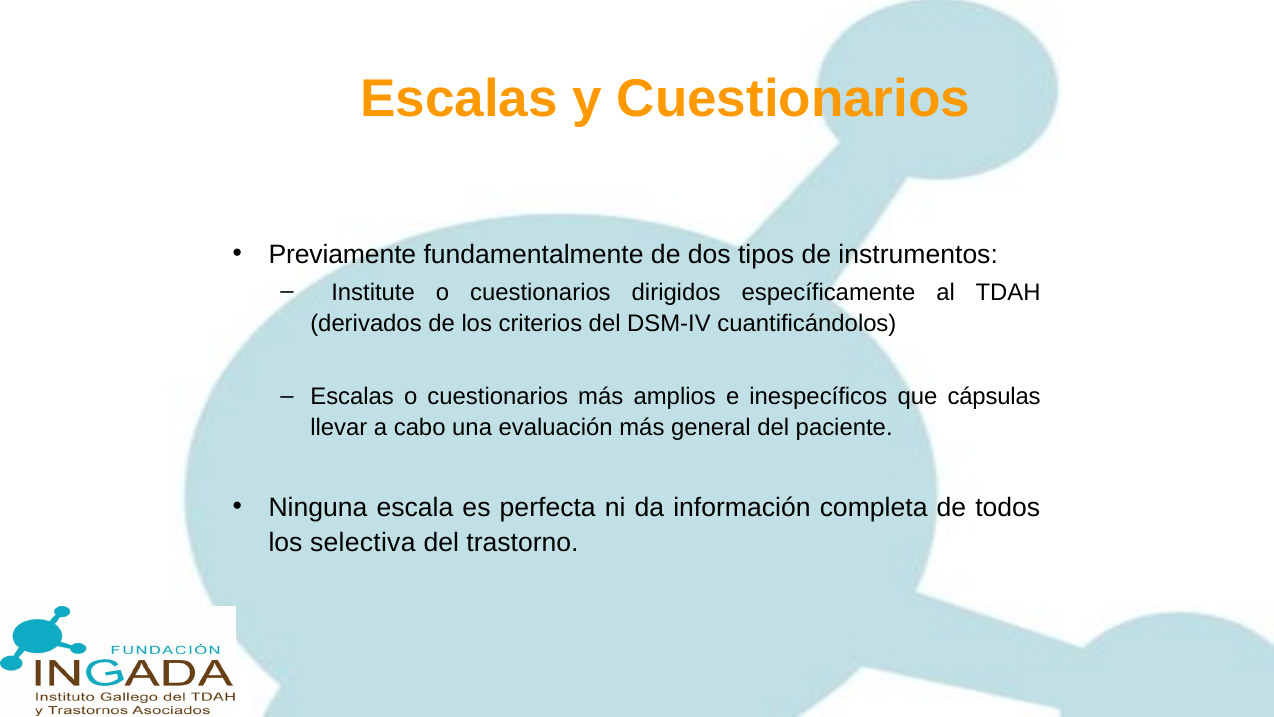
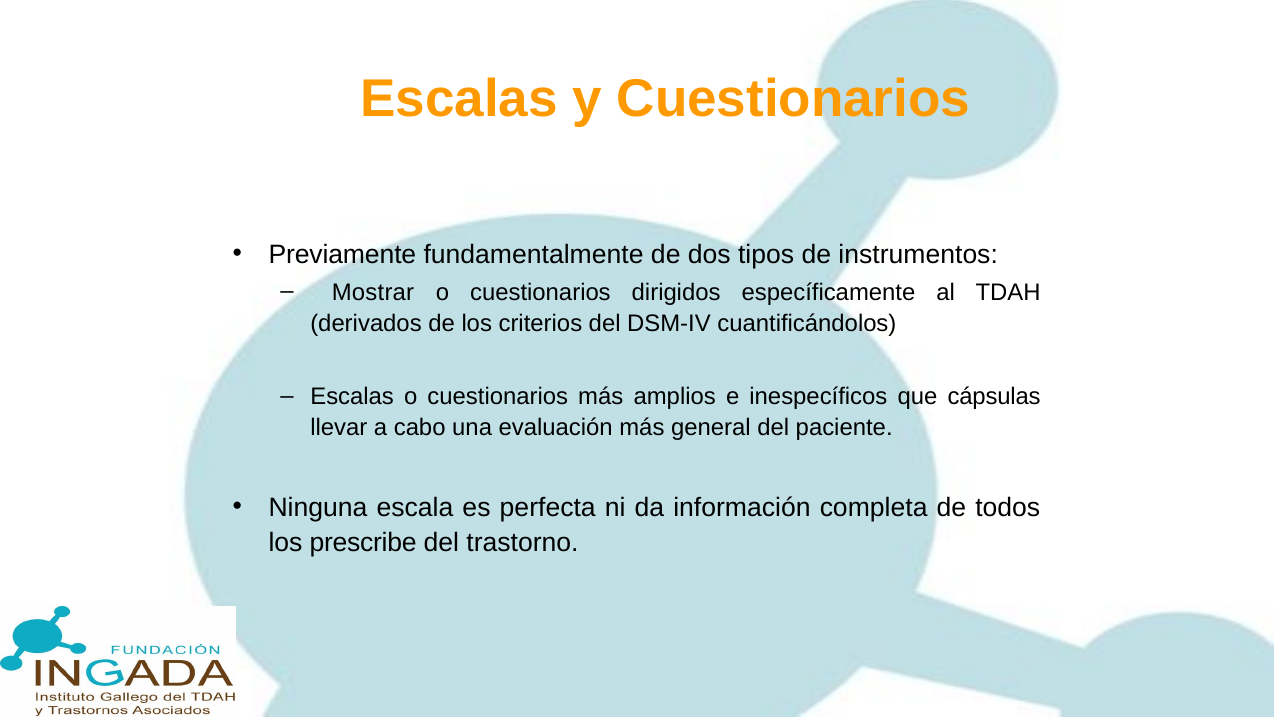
Institute: Institute -> Mostrar
selectiva: selectiva -> prescribe
